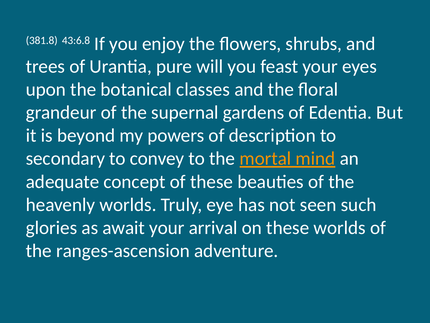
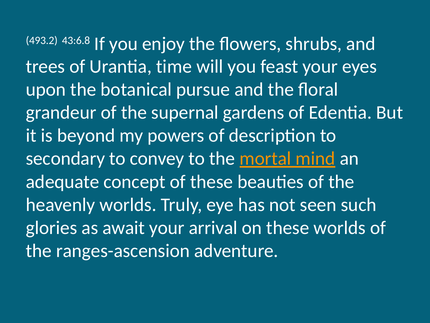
381.8: 381.8 -> 493.2
pure: pure -> time
classes: classes -> pursue
